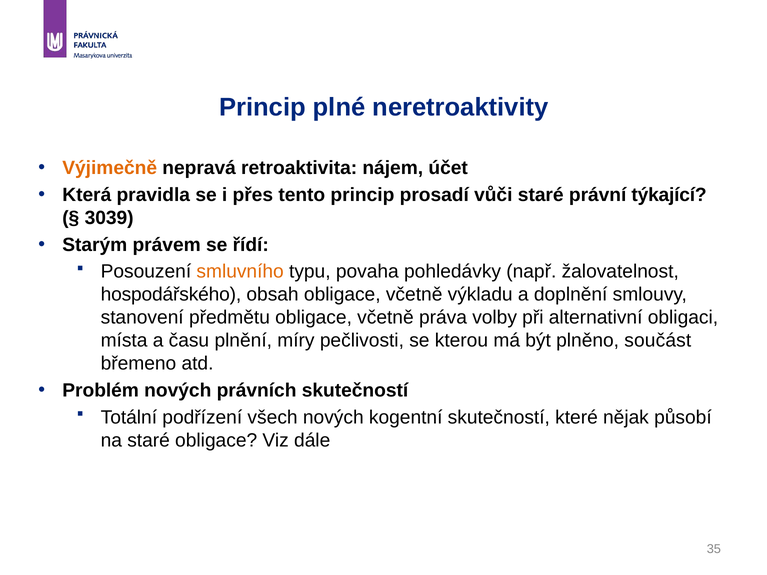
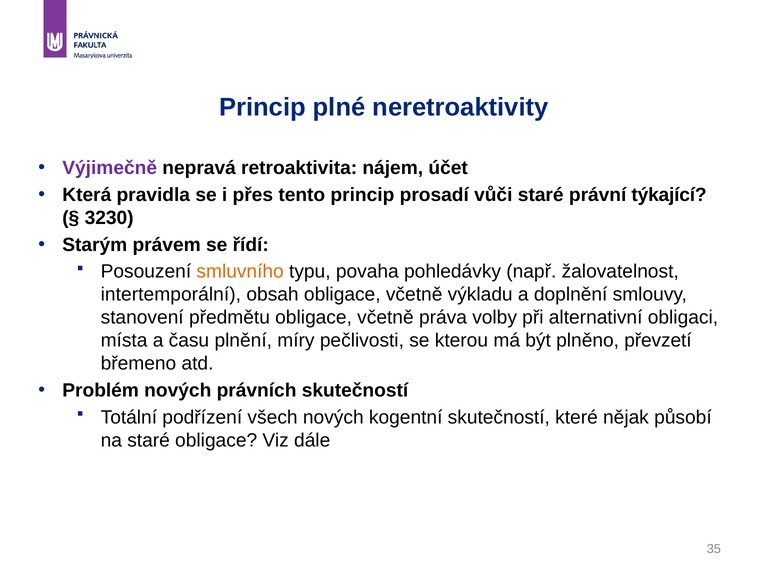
Výjimečně colour: orange -> purple
3039: 3039 -> 3230
hospodářského: hospodářského -> intertemporální
součást: součást -> převzetí
